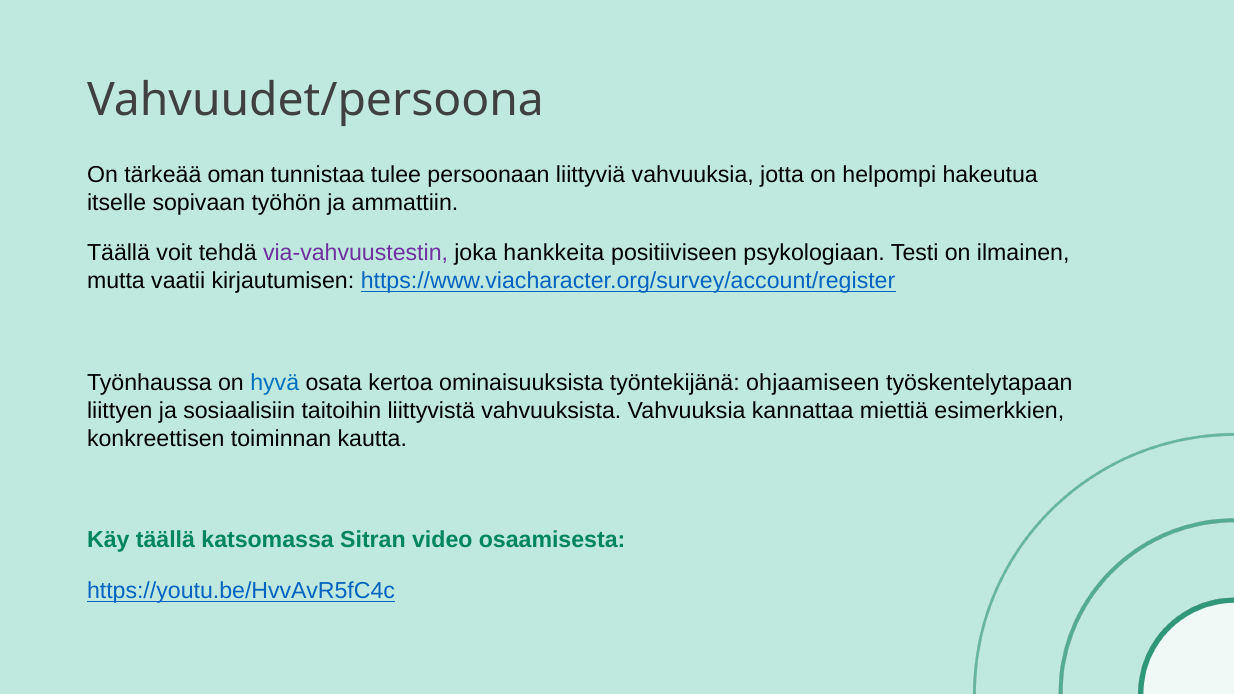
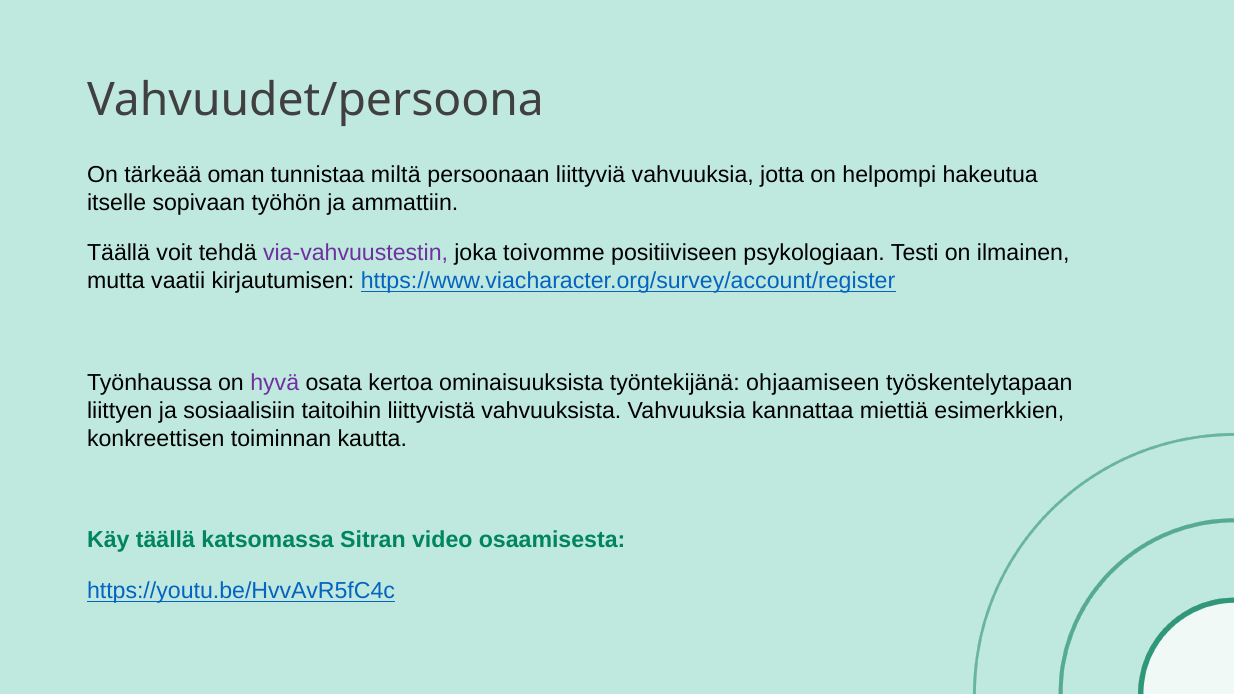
tulee: tulee -> miltä
hankkeita: hankkeita -> toivomme
hyvä colour: blue -> purple
